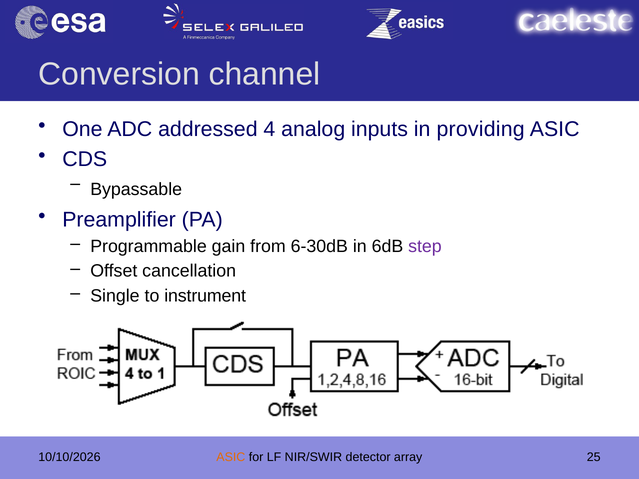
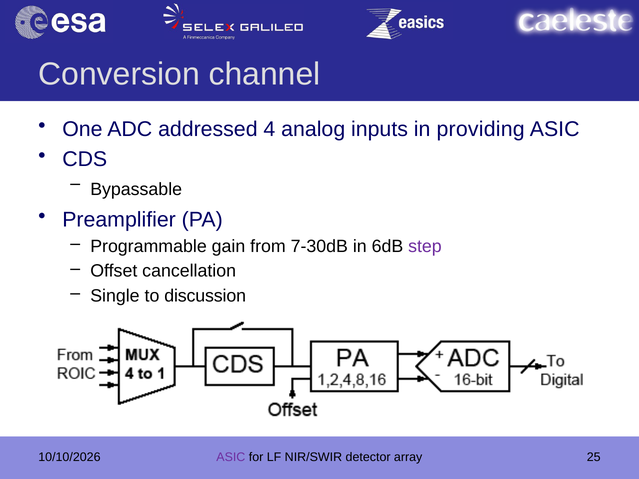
6-30dB: 6-30dB -> 7-30dB
instrument: instrument -> discussion
ASIC at (231, 457) colour: orange -> purple
